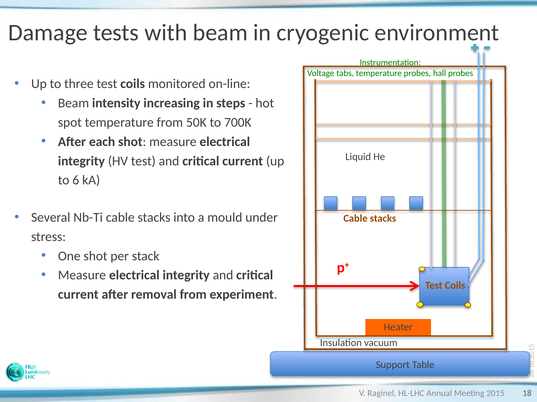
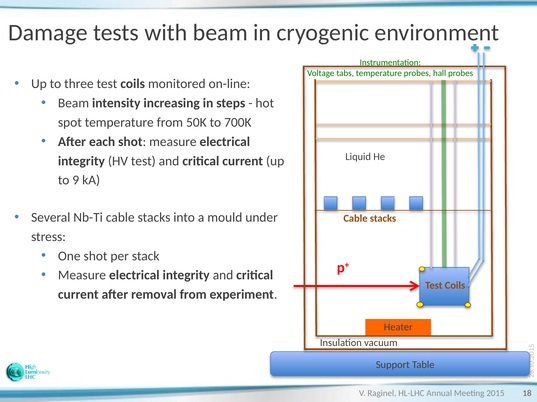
6: 6 -> 9
